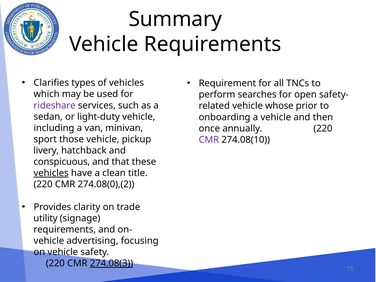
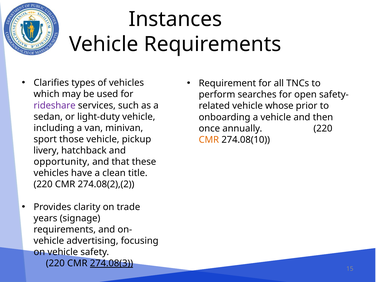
Summary: Summary -> Instances
CMR at (209, 140) colour: purple -> orange
conspicuous: conspicuous -> opportunity
vehicles at (51, 173) underline: present -> none
274.08(0),(2: 274.08(0),(2 -> 274.08(2),(2
utility: utility -> years
